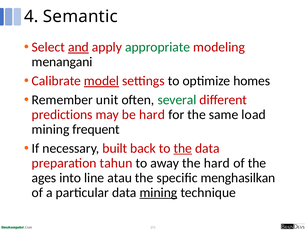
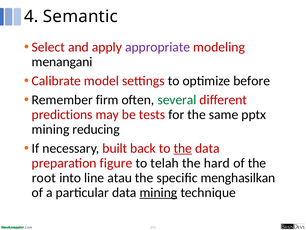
and underline: present -> none
appropriate colour: green -> purple
model underline: present -> none
homes: homes -> before
unit: unit -> firm
be hard: hard -> tests
load: load -> pptx
frequent: frequent -> reducing
tahun: tahun -> figure
away: away -> telah
ages: ages -> root
